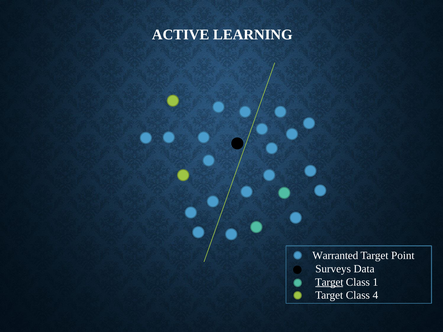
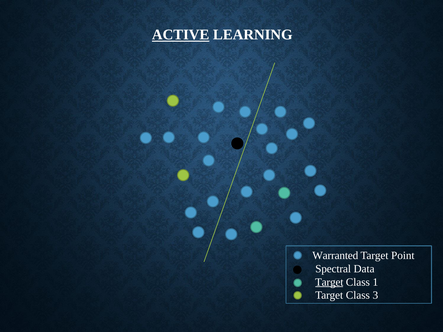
ACTIVE underline: none -> present
Surveys: Surveys -> Spectral
4: 4 -> 3
